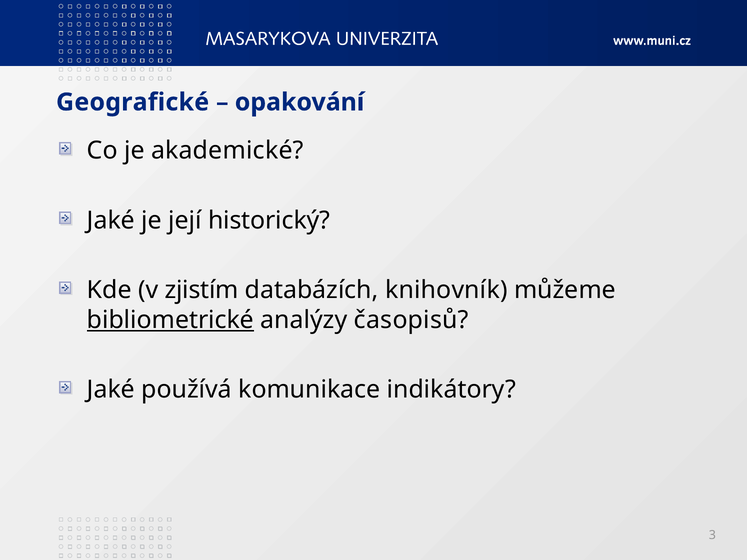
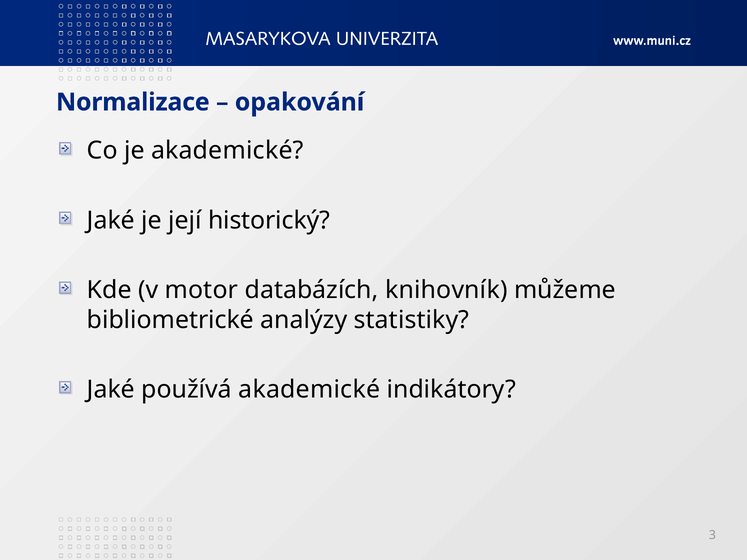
Geografické: Geografické -> Normalizace
zjistím: zjistím -> motor
bibliometrické underline: present -> none
časopisů: časopisů -> statistiky
používá komunikace: komunikace -> akademické
